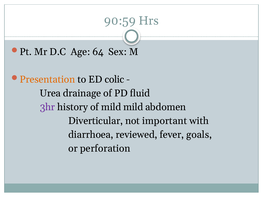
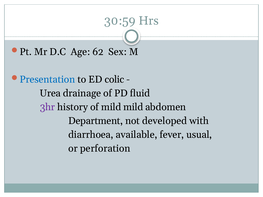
90:59: 90:59 -> 30:59
64: 64 -> 62
Presentation colour: orange -> blue
Diverticular: Diverticular -> Department
important: important -> developed
reviewed: reviewed -> available
goals: goals -> usual
